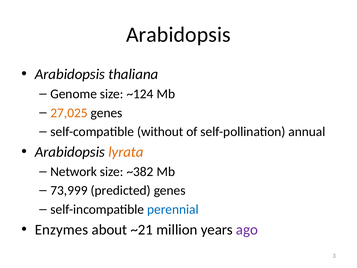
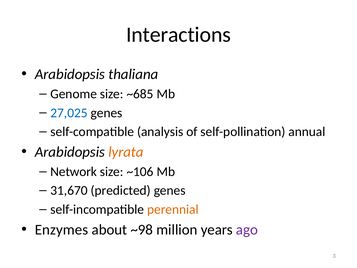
Arabidopsis at (178, 35): Arabidopsis -> Interactions
~124: ~124 -> ~685
27,025 colour: orange -> blue
without: without -> analysis
~382: ~382 -> ~106
73,999: 73,999 -> 31,670
perennial colour: blue -> orange
~21: ~21 -> ~98
